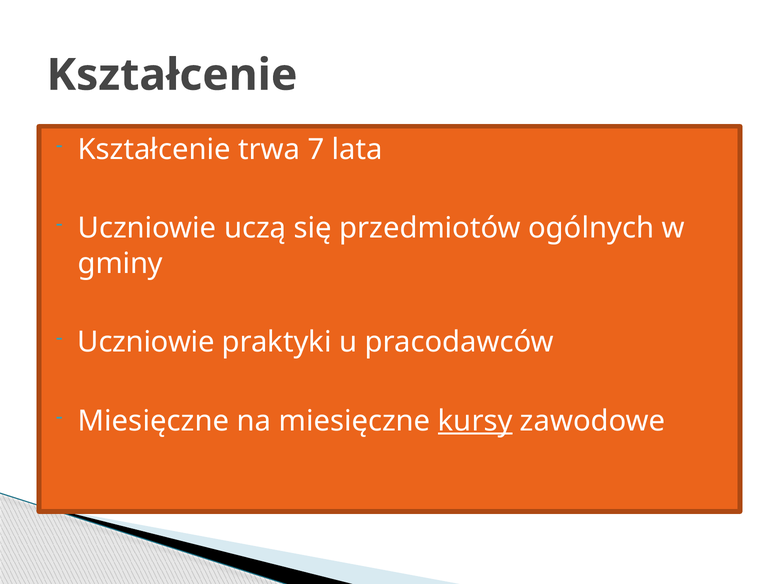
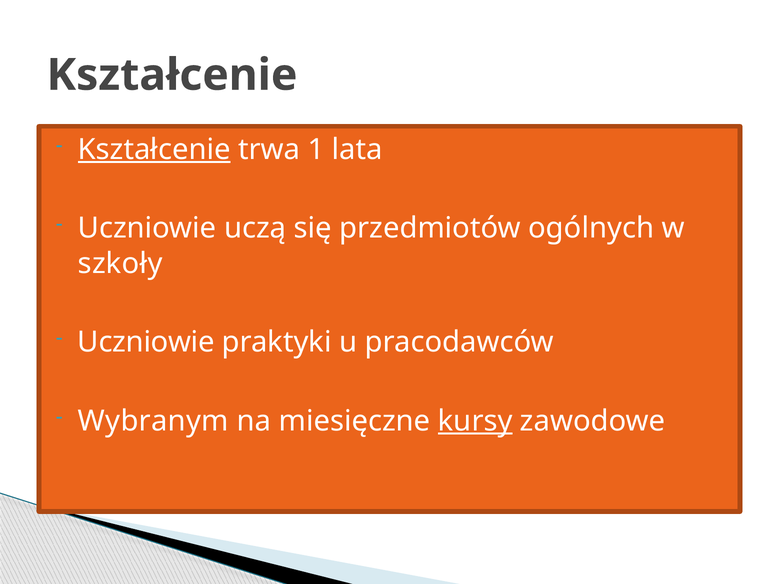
Kształcenie at (154, 150) underline: none -> present
7: 7 -> 1
gminy: gminy -> szkoły
Miesięczne at (153, 421): Miesięczne -> Wybranym
